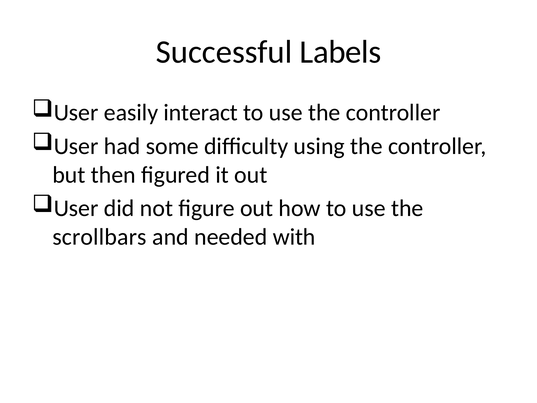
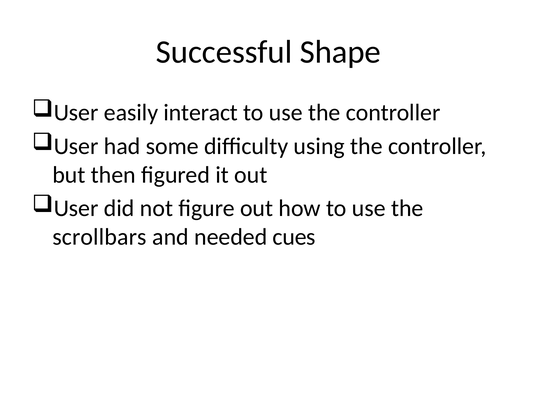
Labels: Labels -> Shape
with: with -> cues
